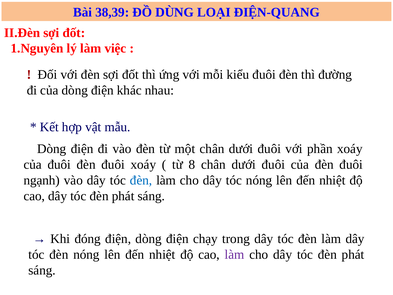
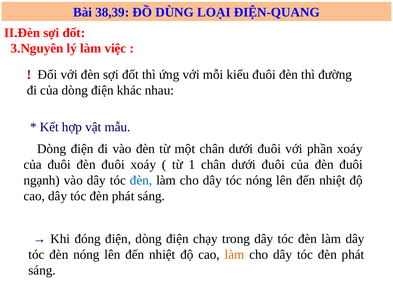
1.Nguyên: 1.Nguyên -> 3.Nguyên
8: 8 -> 1
làm at (235, 254) colour: purple -> orange
